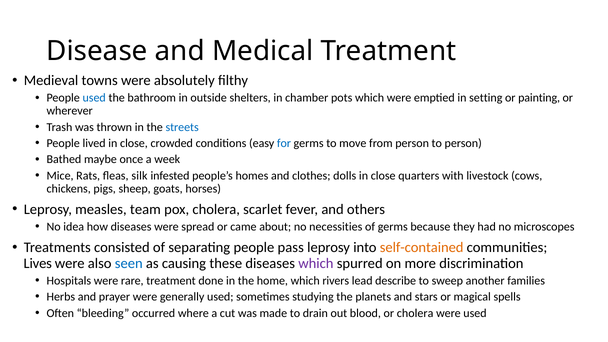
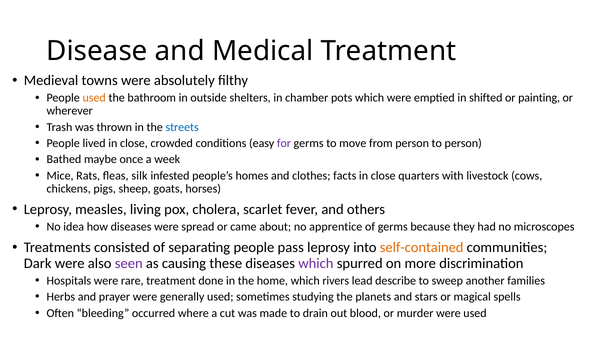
used at (94, 98) colour: blue -> orange
setting: setting -> shifted
for colour: blue -> purple
dolls: dolls -> facts
team: team -> living
necessities: necessities -> apprentice
Lives: Lives -> Dark
seen colour: blue -> purple
or cholera: cholera -> murder
